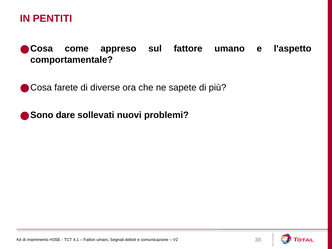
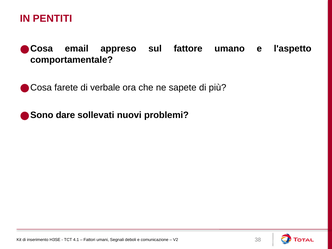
come: come -> email
diverse: diverse -> verbale
